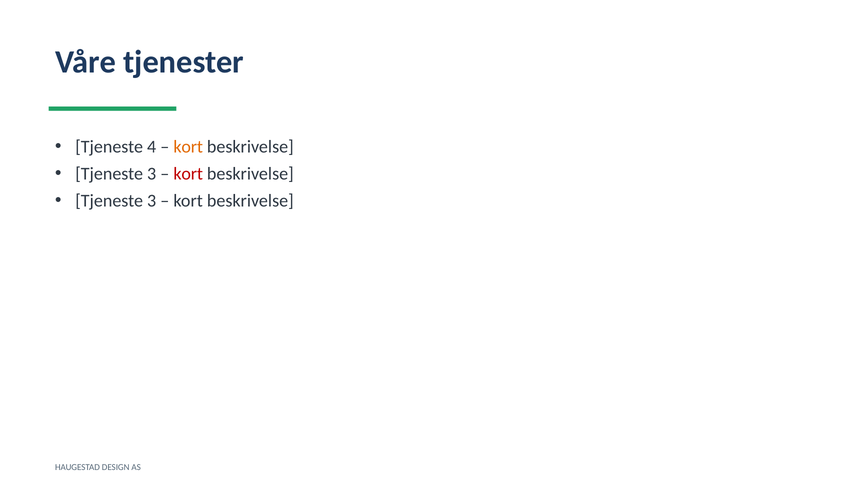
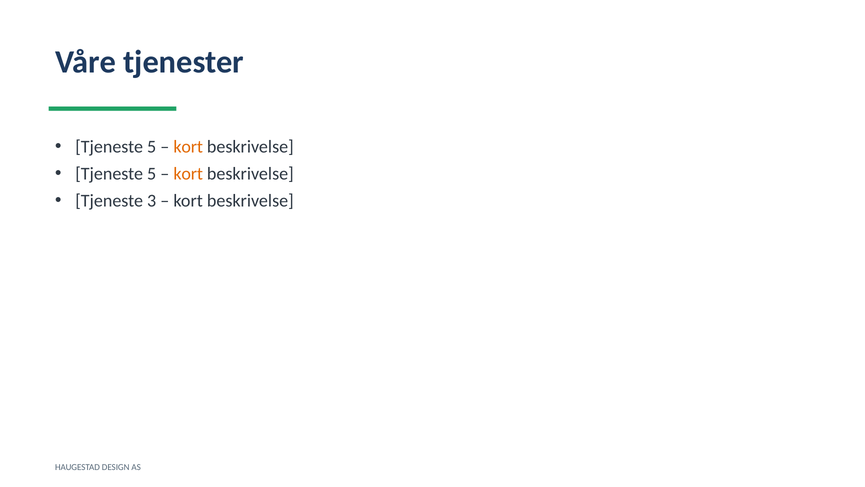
4 at (152, 147): 4 -> 5
3 at (152, 174): 3 -> 5
kort at (188, 174) colour: red -> orange
